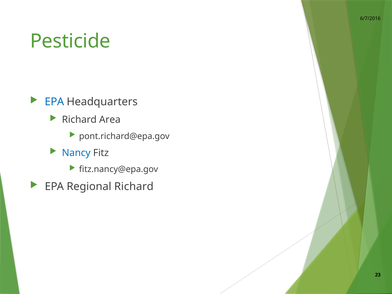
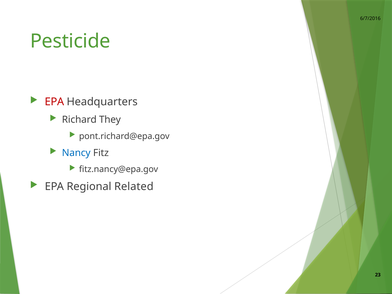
EPA at (54, 102) colour: blue -> red
Area: Area -> They
Regional Richard: Richard -> Related
